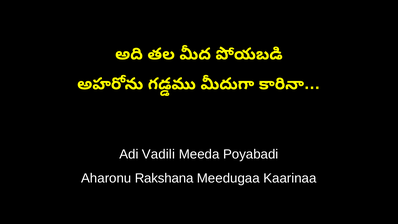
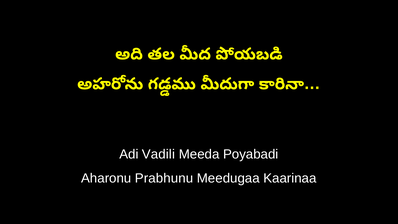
Rakshana: Rakshana -> Prabhunu
